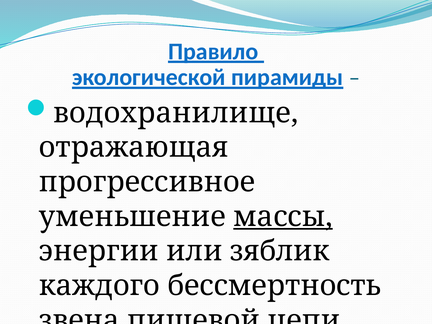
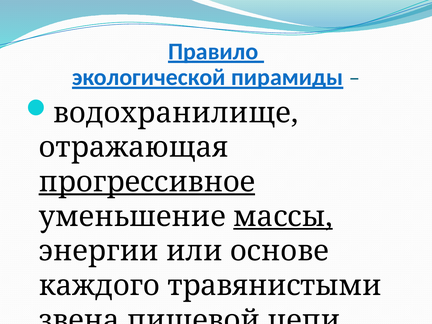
прогрессивное underline: none -> present
зяблик: зяблик -> основе
бессмертность: бессмертность -> травянистыми
